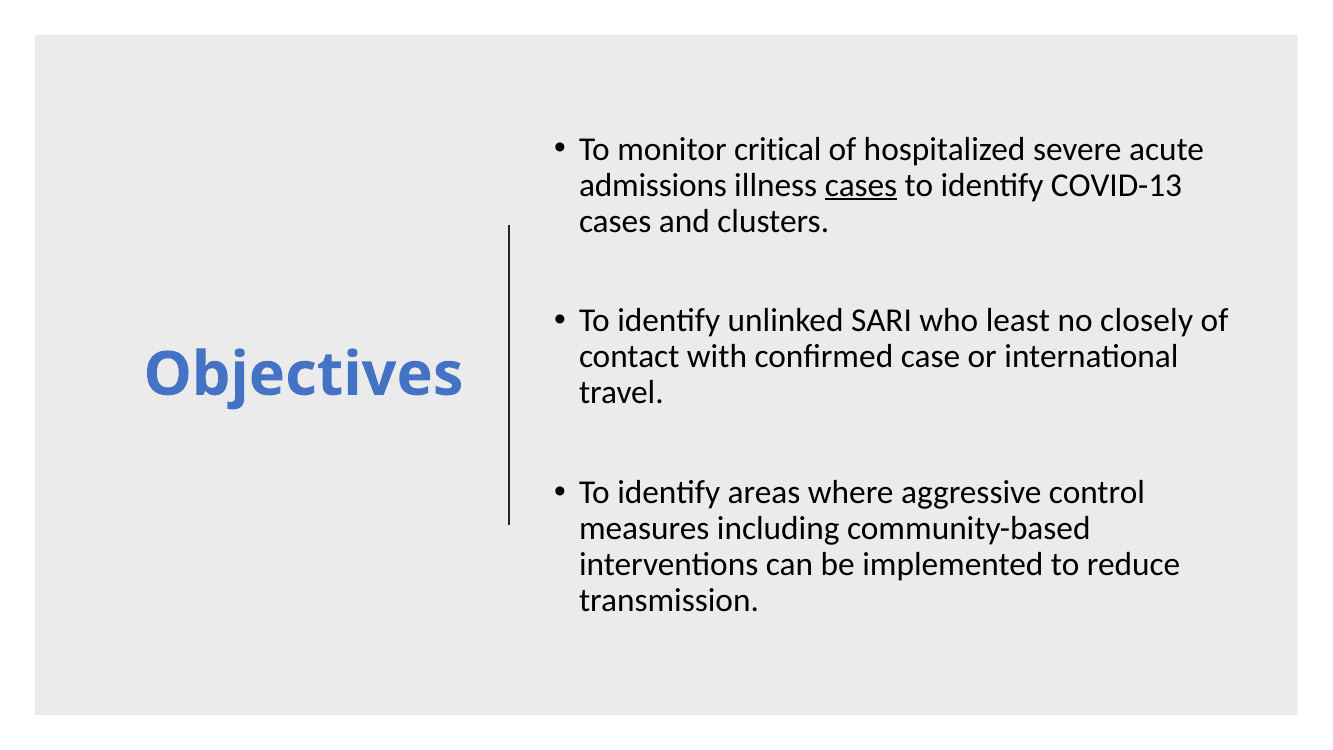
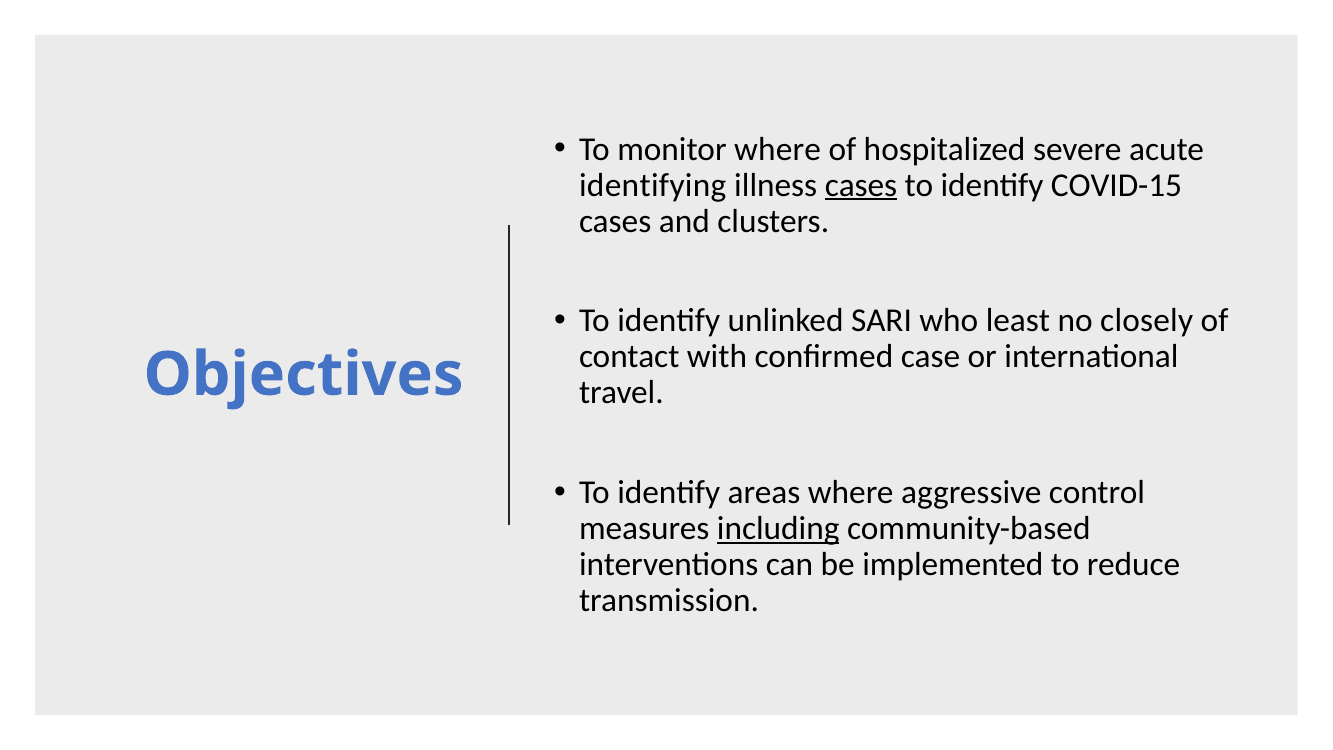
monitor critical: critical -> where
admissions: admissions -> identifying
COVID-13: COVID-13 -> COVID-15
including underline: none -> present
